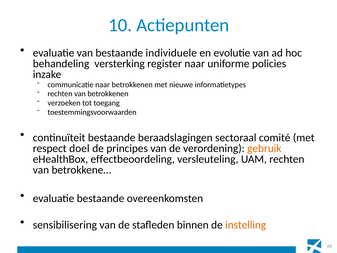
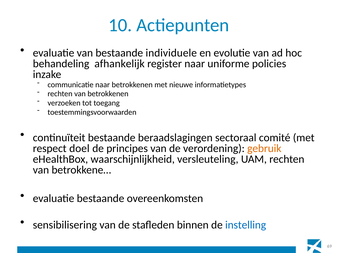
versterking: versterking -> afhankelijk
effectbeoordeling: effectbeoordeling -> waarschijnlijkheid
instelling colour: orange -> blue
